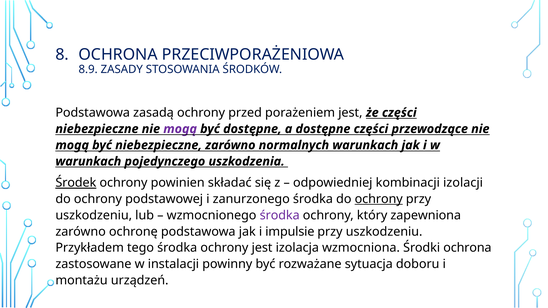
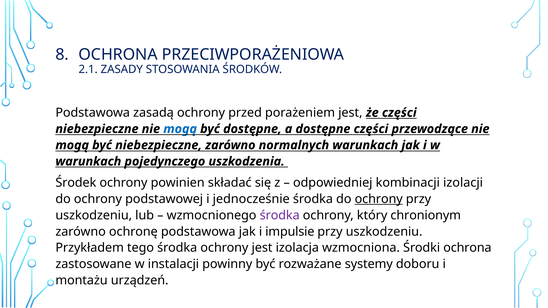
8.9: 8.9 -> 2.1
mogą at (180, 129) colour: purple -> blue
Środek underline: present -> none
zanurzonego: zanurzonego -> jednocześnie
zapewniona: zapewniona -> chronionym
sytuacja: sytuacja -> systemy
